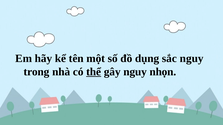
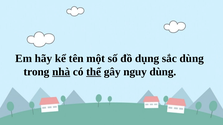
sắc nguy: nguy -> dùng
nhà underline: none -> present
nguy nhọn: nhọn -> dùng
